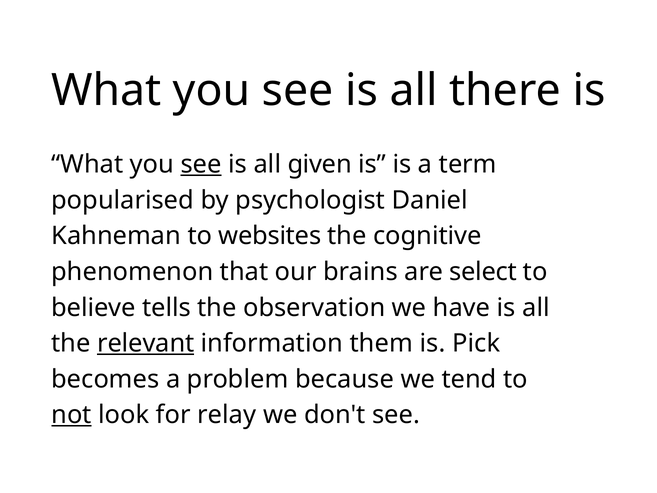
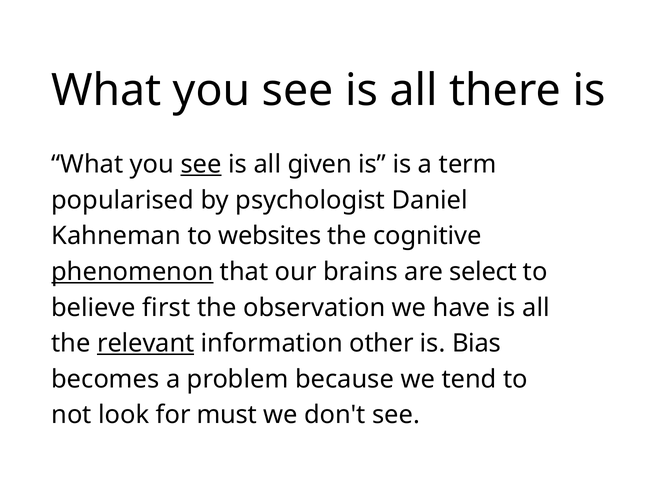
phenomenon underline: none -> present
tells: tells -> first
them: them -> other
Pick: Pick -> Bias
not underline: present -> none
relay: relay -> must
